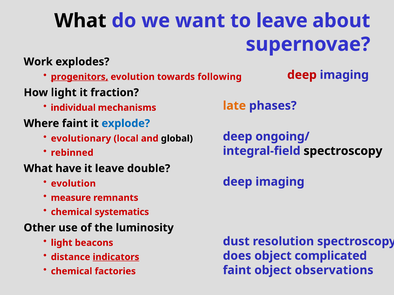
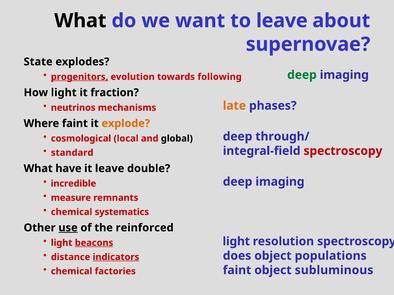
Work: Work -> State
deep at (302, 75) colour: red -> green
individual: individual -> neutrinos
explode colour: blue -> orange
evolutionary: evolutionary -> cosmological
ongoing/: ongoing/ -> through/
rebinned: rebinned -> standard
spectroscopy at (343, 151) colour: black -> red
evolution at (73, 184): evolution -> incredible
use underline: none -> present
luminosity: luminosity -> reinforced
beacons underline: none -> present
dust at (236, 242): dust -> light
complicated: complicated -> populations
observations: observations -> subluminous
